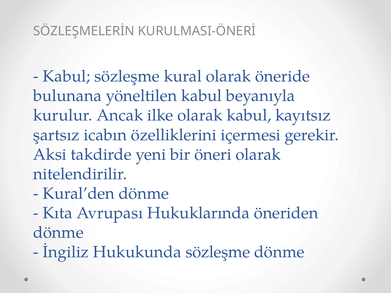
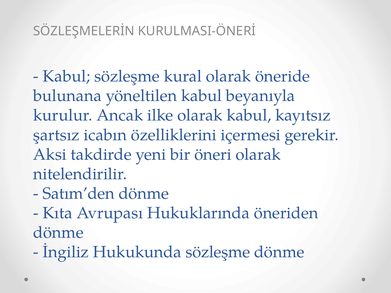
Kural’den: Kural’den -> Satım’den
